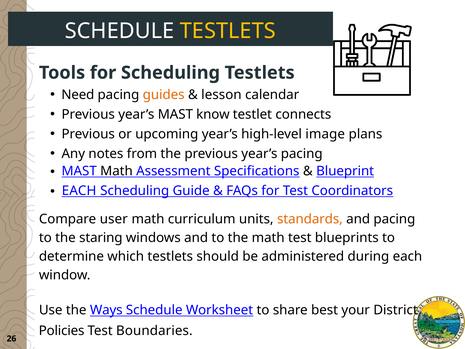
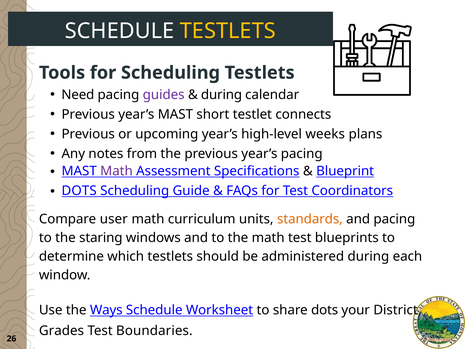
guides colour: orange -> purple
lesson at (221, 95): lesson -> during
know: know -> short
image: image -> weeks
Math at (116, 171) colour: black -> purple
EACH at (79, 191): EACH -> DOTS
share best: best -> dots
Policies: Policies -> Grades
